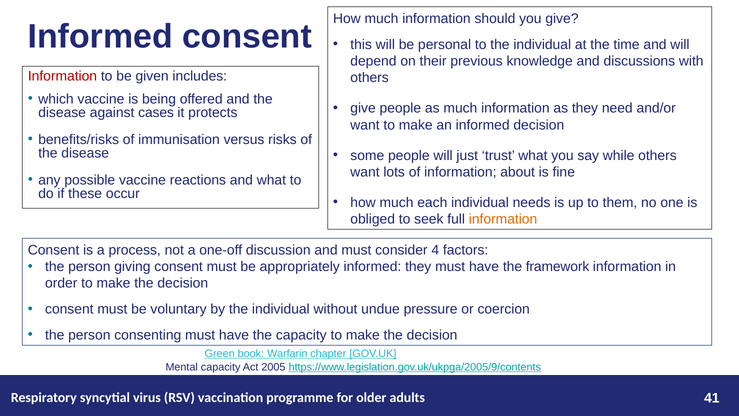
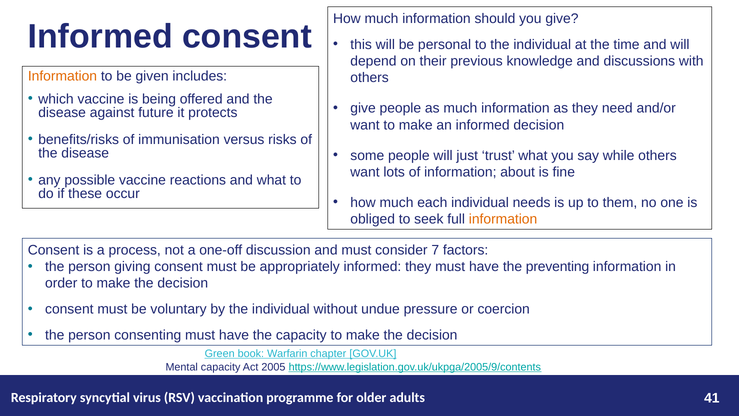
Information at (62, 76) colour: red -> orange
cases: cases -> future
4: 4 -> 7
framework: framework -> preventing
